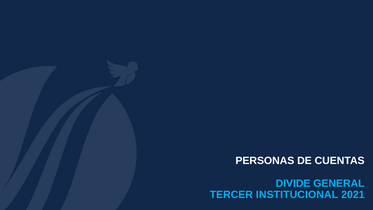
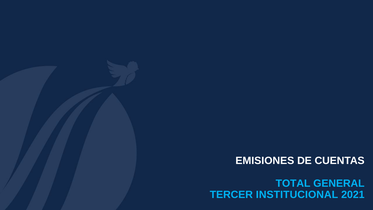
PERSONAS: PERSONAS -> EMISIONES
DIVIDE: DIVIDE -> TOTAL
